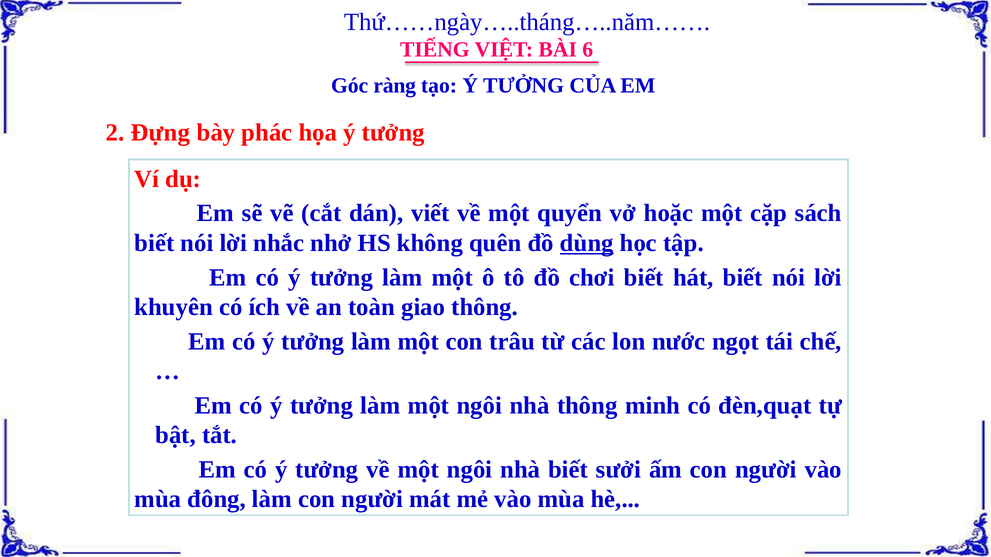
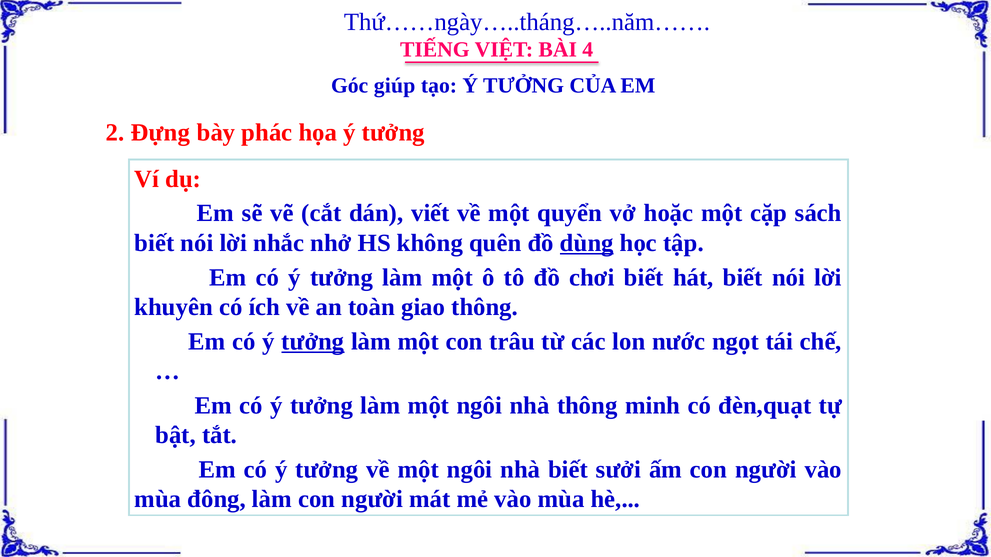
6: 6 -> 4
ràng: ràng -> giúp
tưởng at (313, 341) underline: none -> present
